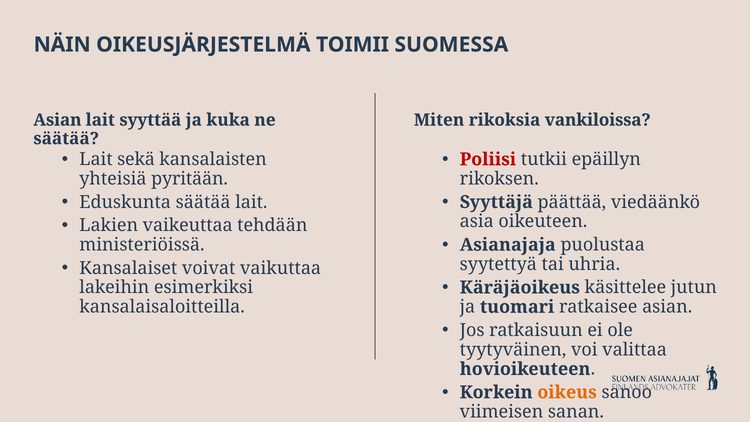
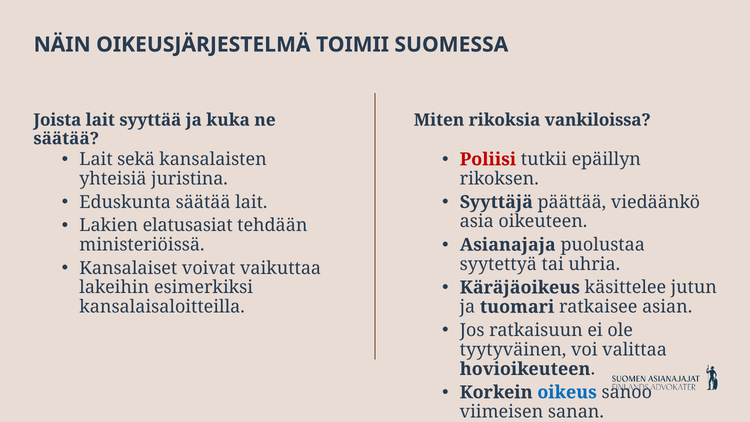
Asian at (57, 120): Asian -> Joista
pyritään: pyritään -> juristina
vaikeuttaa: vaikeuttaa -> elatusasiat
oikeus colour: orange -> blue
